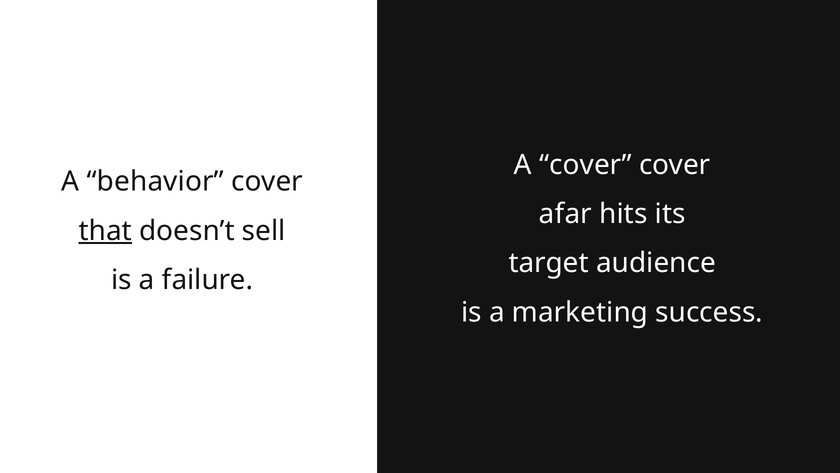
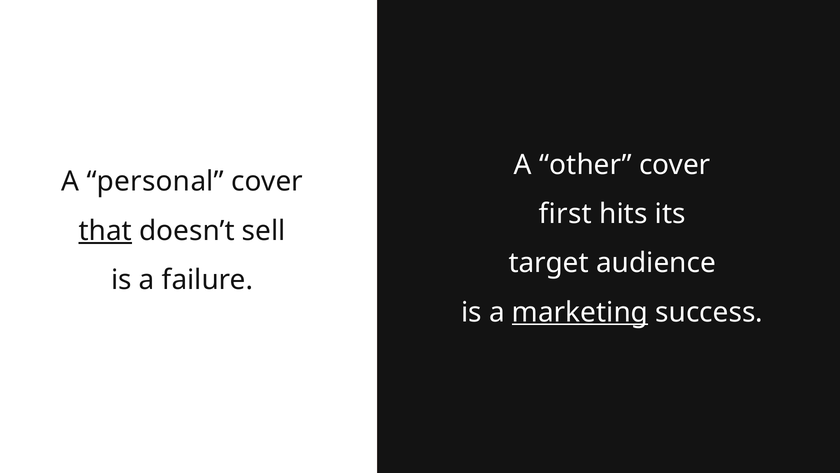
A cover: cover -> other
behavior: behavior -> personal
afar: afar -> first
marketing underline: none -> present
